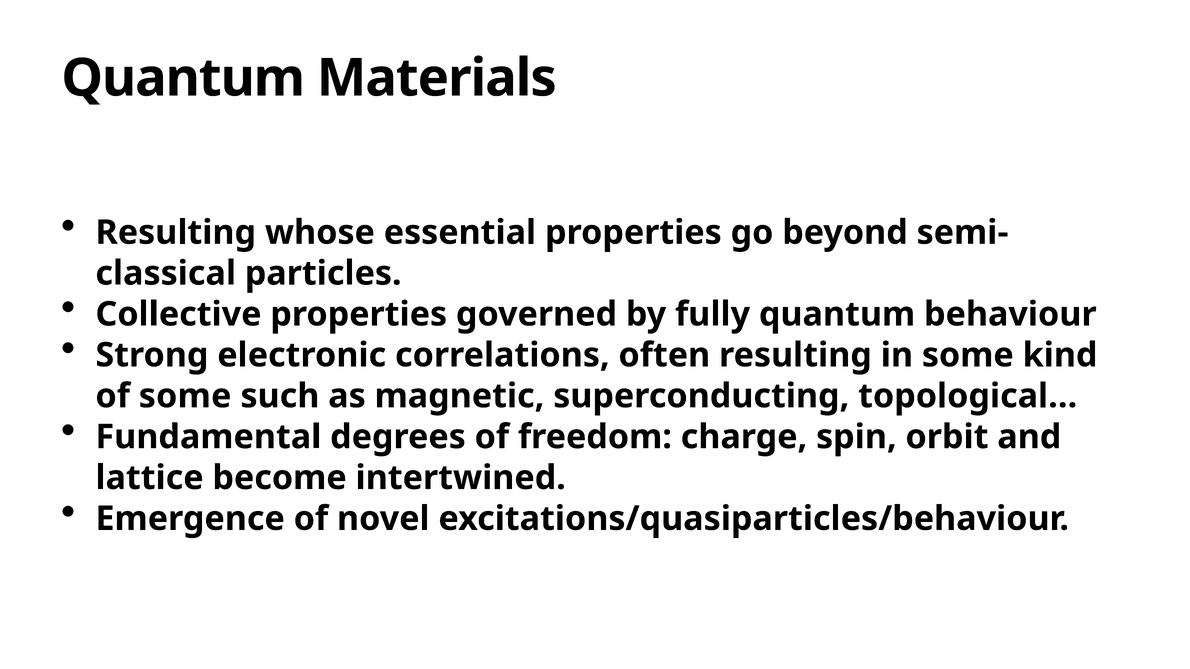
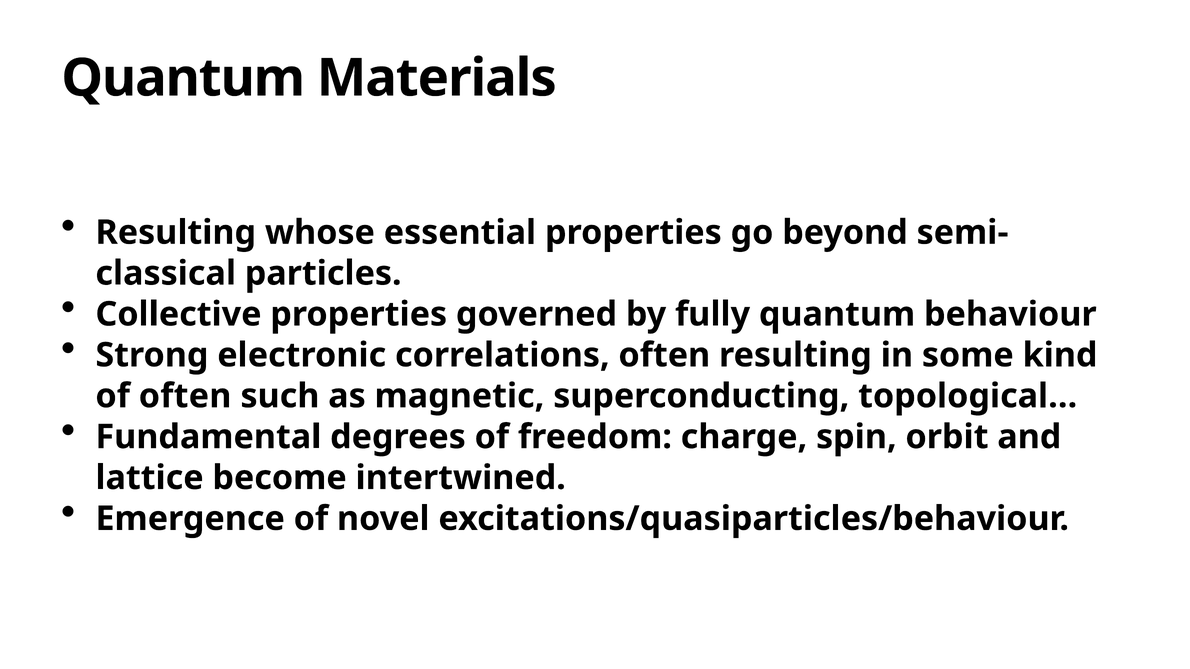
of some: some -> often
